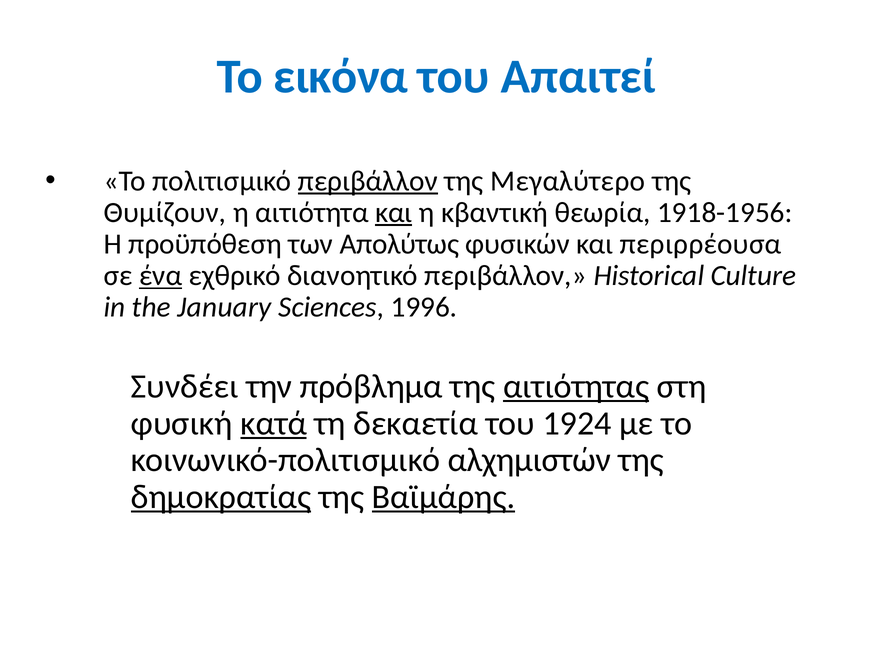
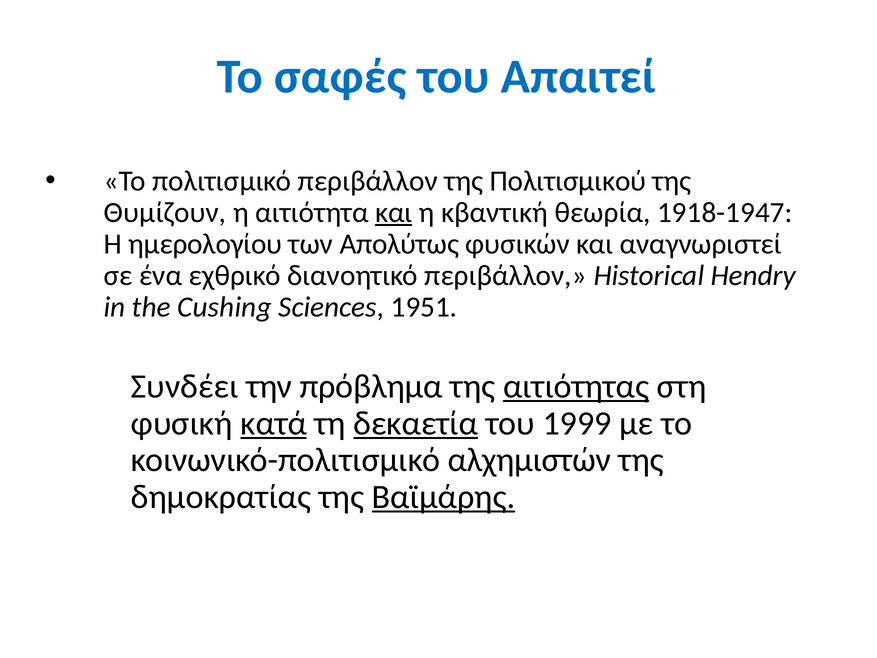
εικόνα: εικόνα -> σαφές
περιβάλλον at (368, 181) underline: present -> none
Μεγαλύτερο: Μεγαλύτερο -> Πολιτισμικού
1918-1956: 1918-1956 -> 1918-1947
προϋπόθεση: προϋπόθεση -> ημερολογίου
περιρρέουσα: περιρρέουσα -> αναγνωριστεί
ένα underline: present -> none
Culture: Culture -> Hendry
January: January -> Cushing
1996: 1996 -> 1951
δεκαετία underline: none -> present
1924: 1924 -> 1999
δημοκρατίας underline: present -> none
